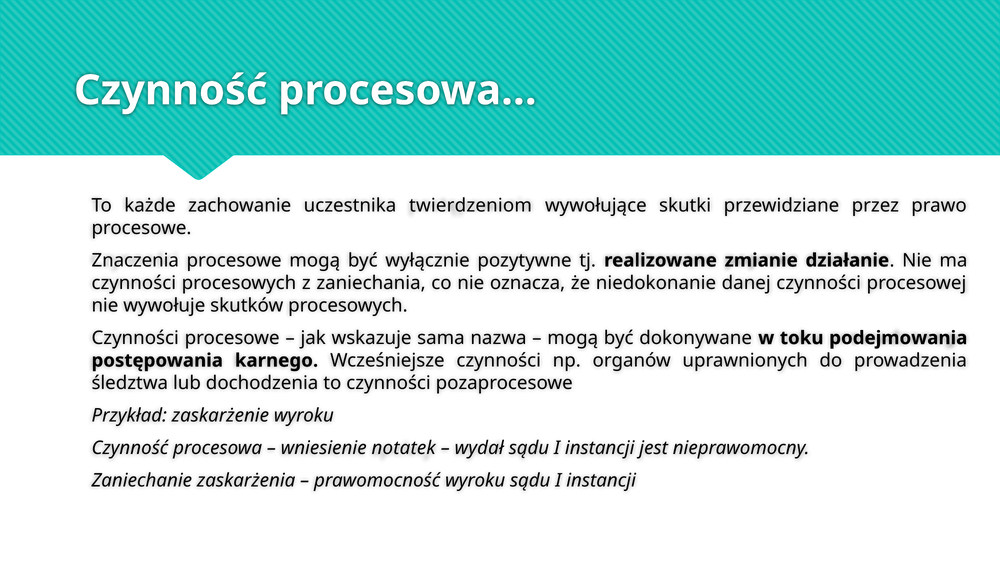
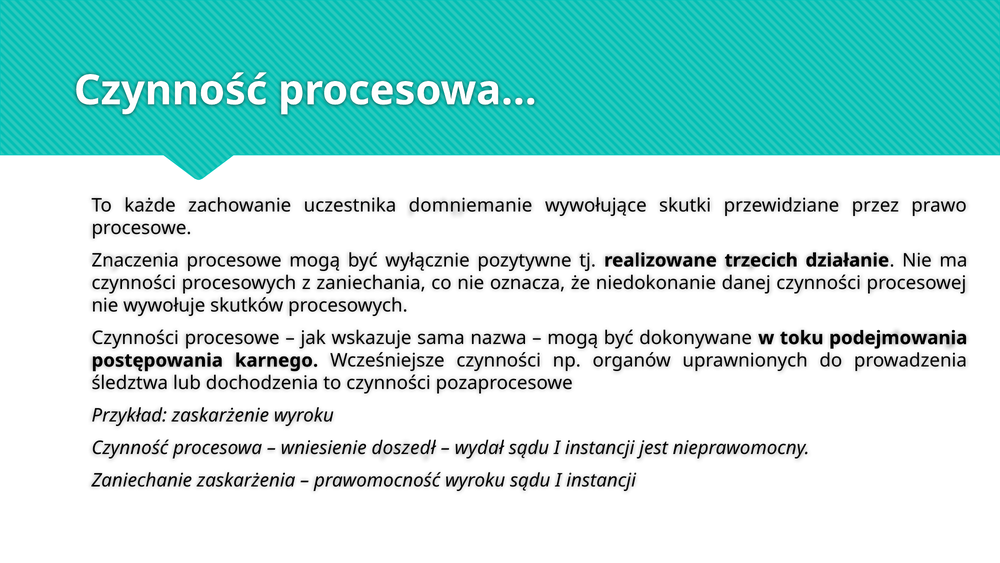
twierdzeniom: twierdzeniom -> domniemanie
zmianie: zmianie -> trzecich
notatek: notatek -> doszedł
